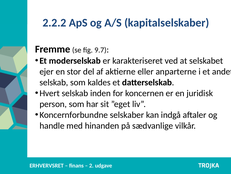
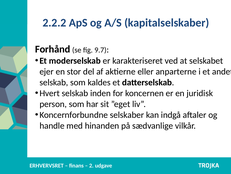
Fremme: Fremme -> Forhånd
